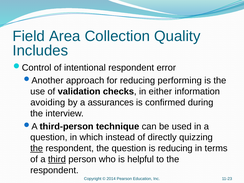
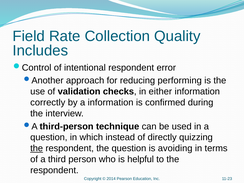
Area: Area -> Rate
avoiding: avoiding -> correctly
a assurances: assurances -> information
is reducing: reducing -> avoiding
third underline: present -> none
